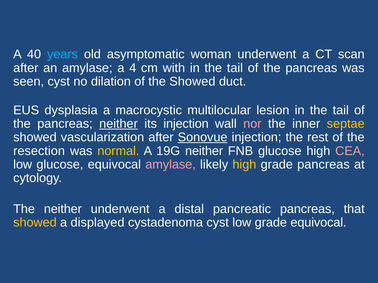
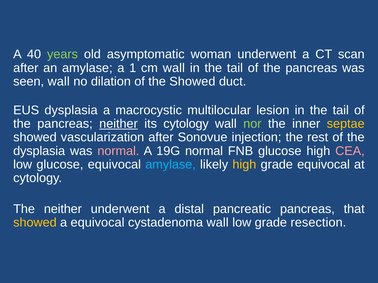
years colour: light blue -> light green
4: 4 -> 1
cm with: with -> wall
seen cyst: cyst -> wall
its injection: injection -> cytology
nor colour: pink -> light green
Sonovue underline: present -> none
resection at (39, 151): resection -> dysplasia
normal at (118, 151) colour: yellow -> pink
19G neither: neither -> normal
amylase at (171, 165) colour: pink -> light blue
grade pancreas: pancreas -> equivocal
a displayed: displayed -> equivocal
cystadenoma cyst: cyst -> wall
grade equivocal: equivocal -> resection
